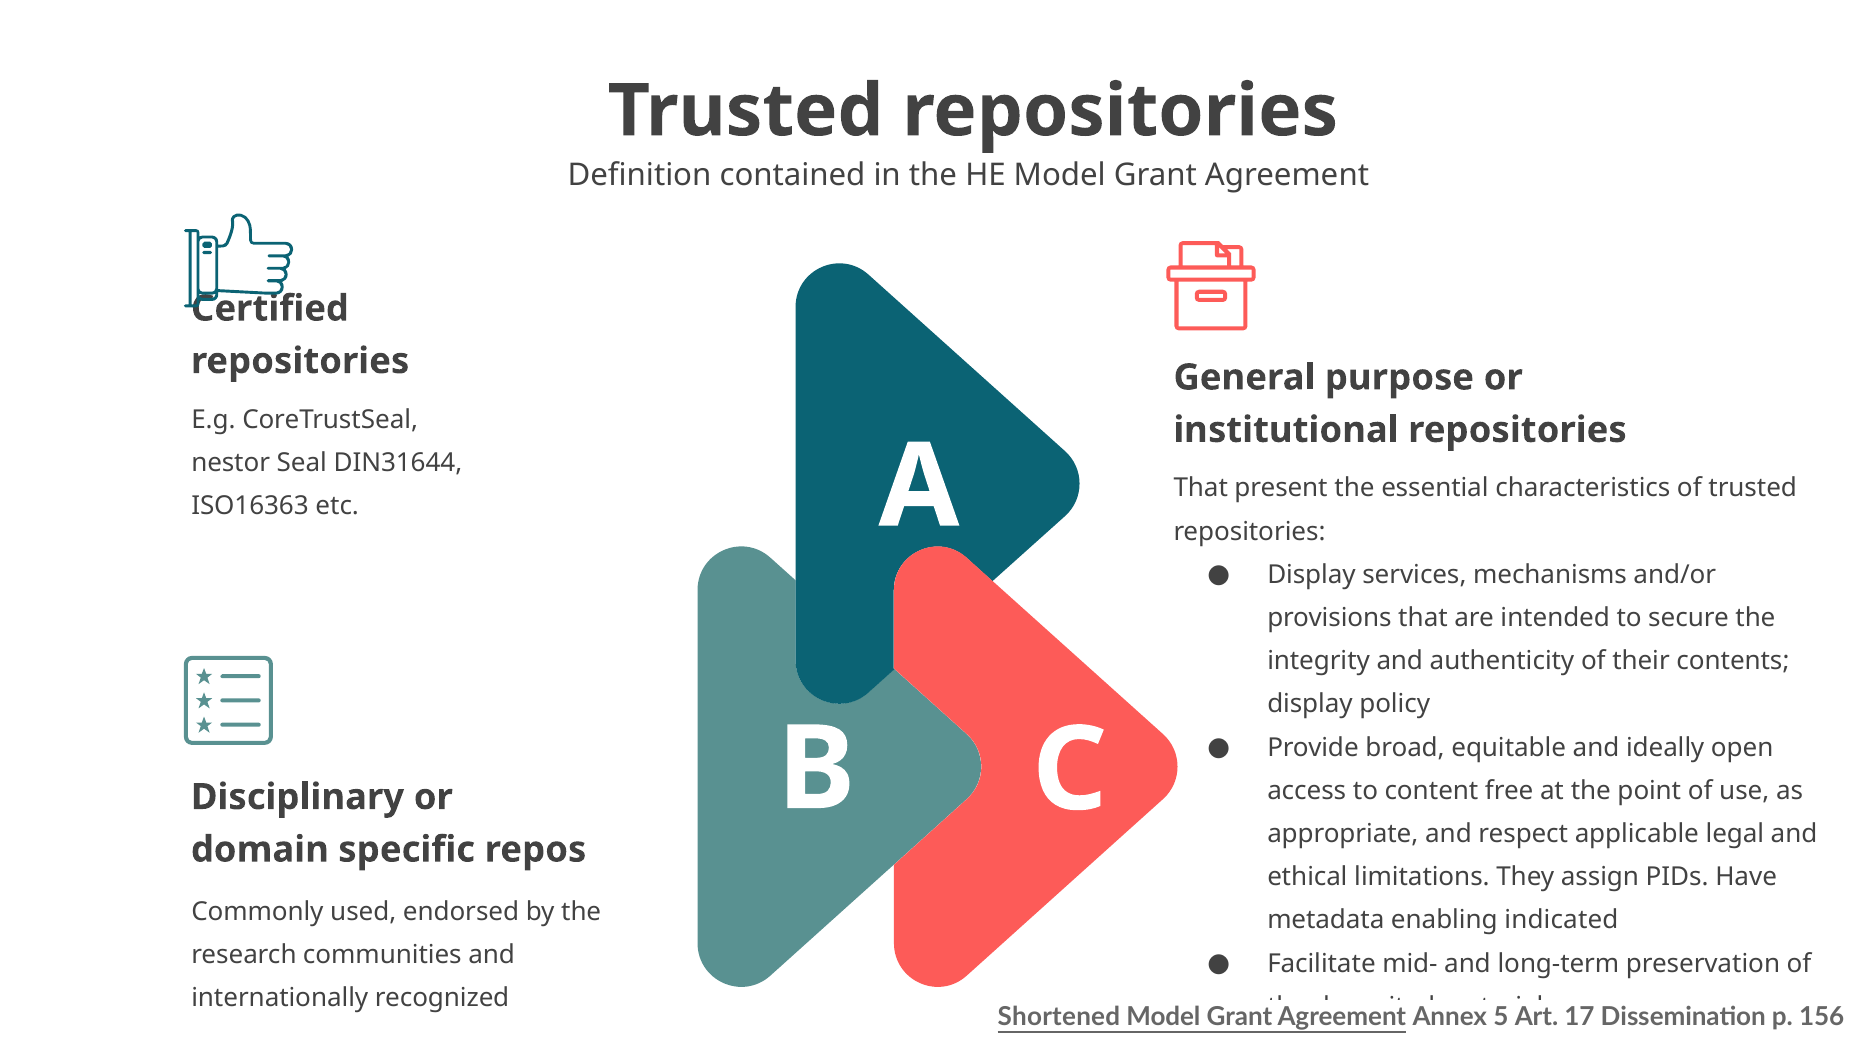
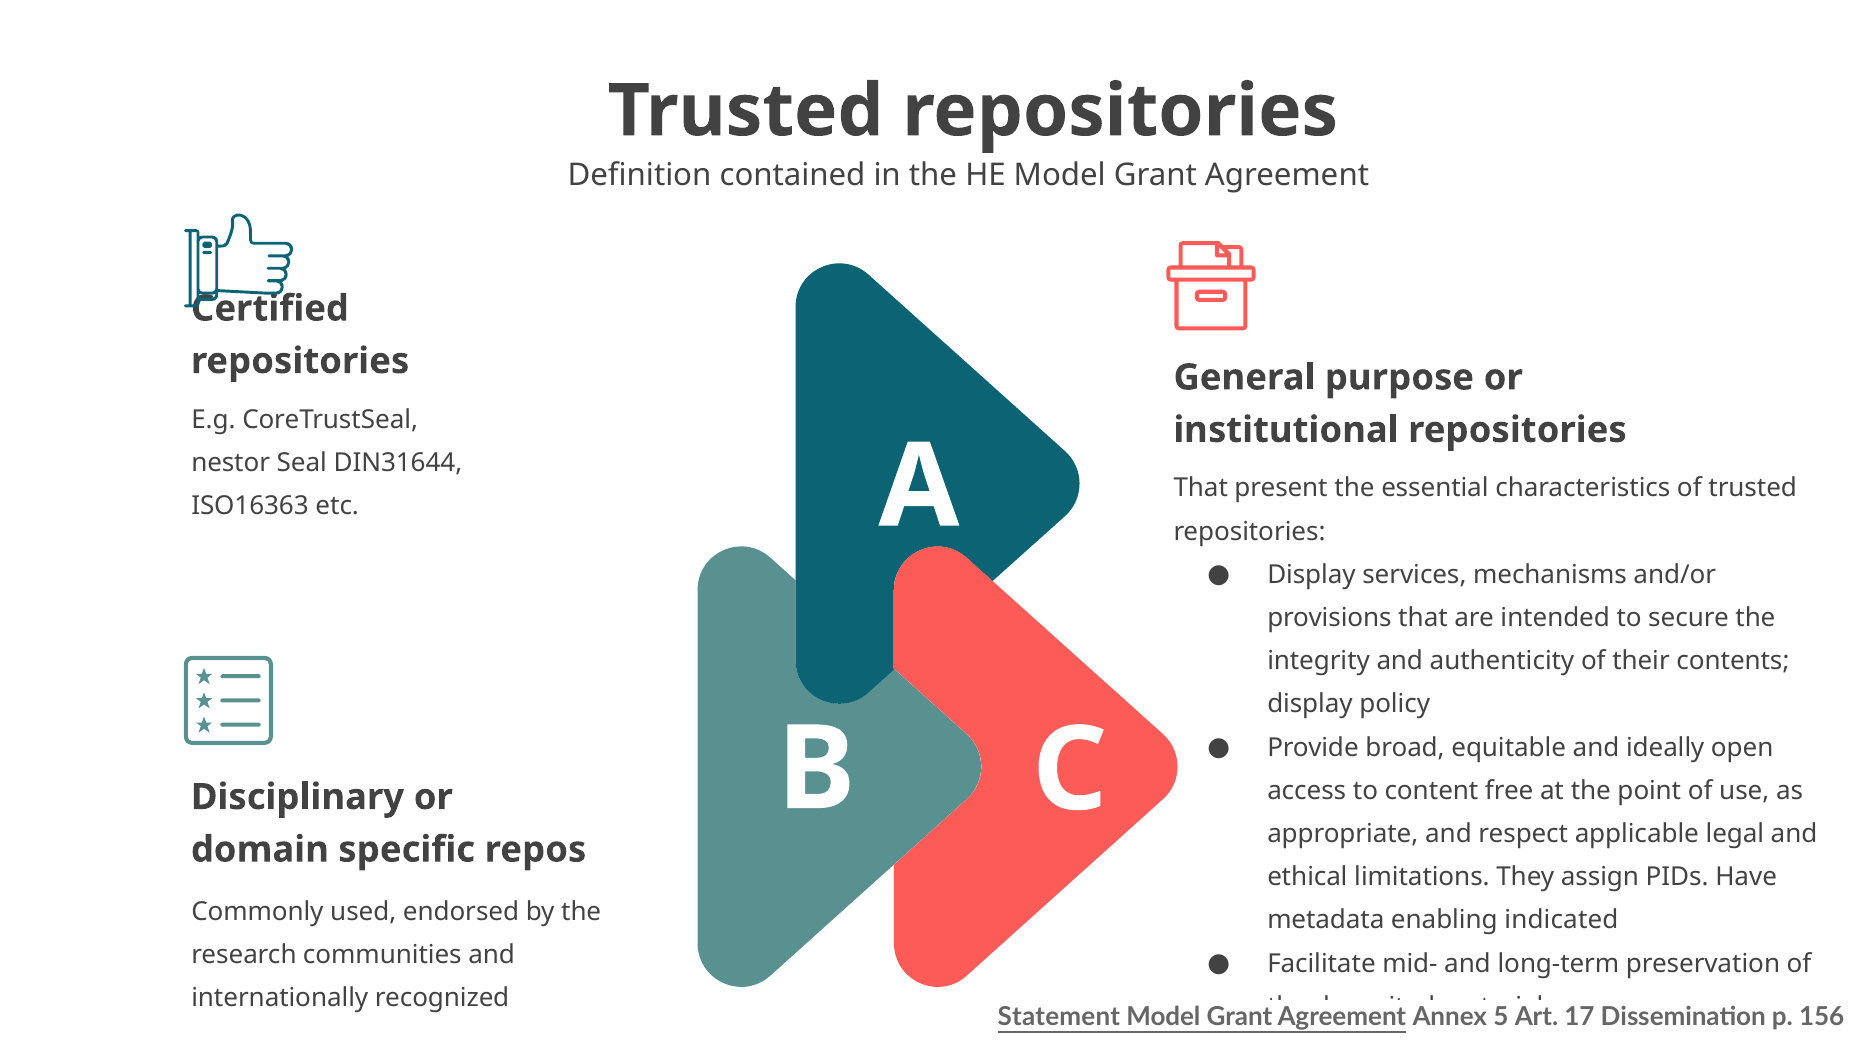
Shortened: Shortened -> Statement
